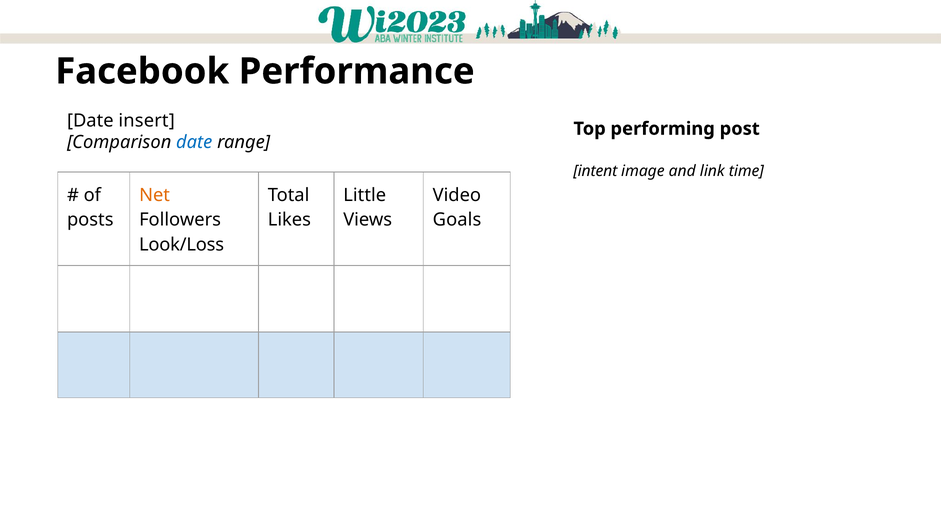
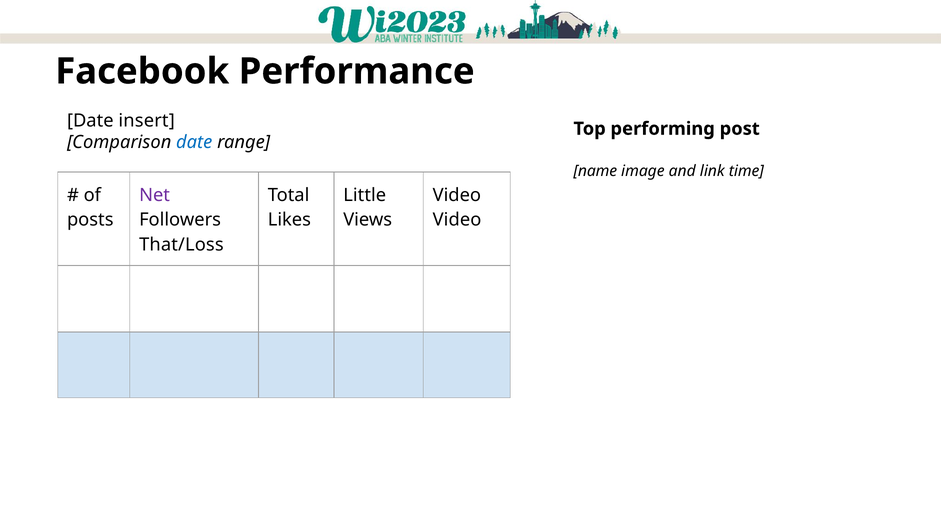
intent: intent -> name
Net colour: orange -> purple
Goals at (457, 220): Goals -> Video
Look/Loss: Look/Loss -> That/Loss
